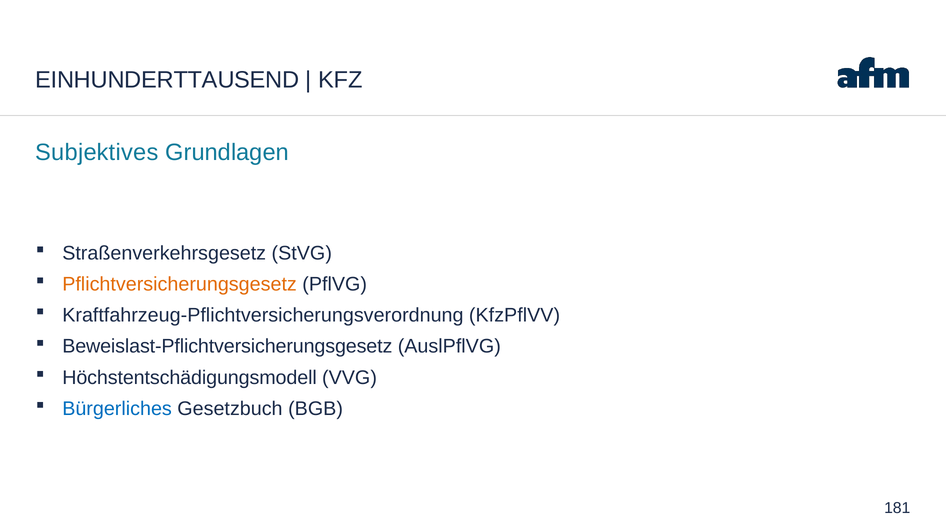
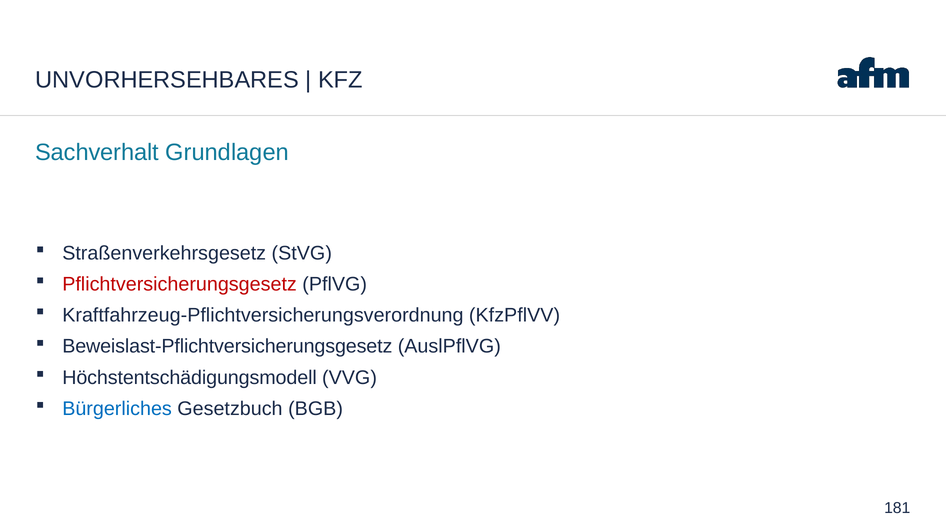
EINHUNDERTTAUSEND: EINHUNDERTTAUSEND -> UNVORHERSEHBARES
Subjektives: Subjektives -> Sachverhalt
Pflichtversicherungsgesetz colour: orange -> red
